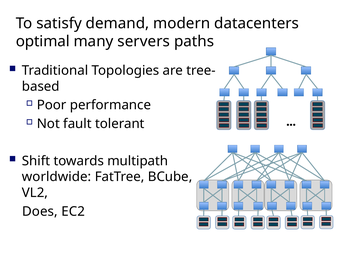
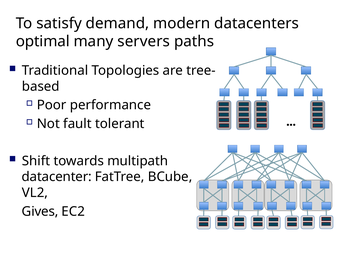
worldwide: worldwide -> datacenter
Does: Does -> Gives
